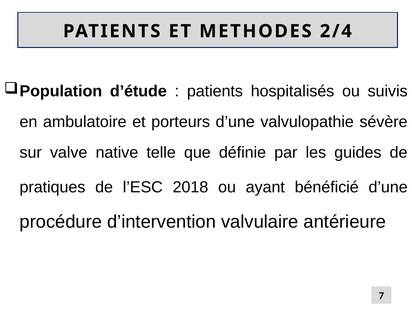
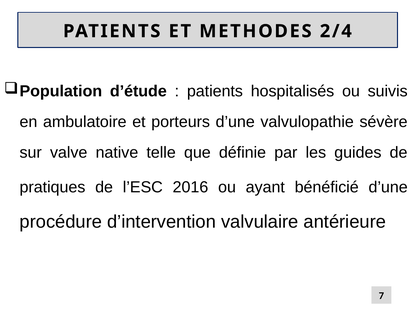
2018: 2018 -> 2016
